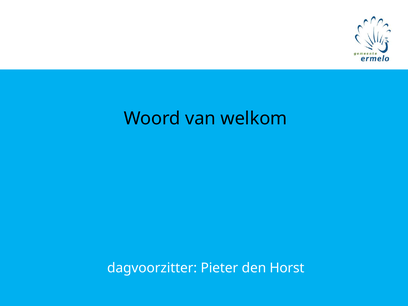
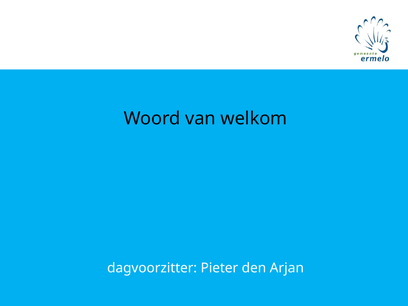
Horst: Horst -> Arjan
